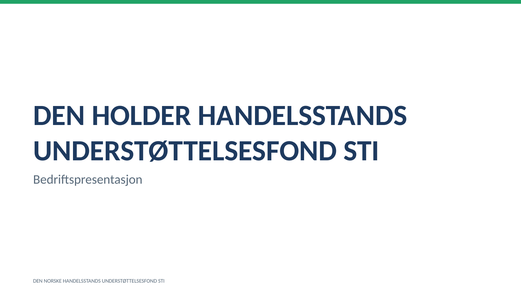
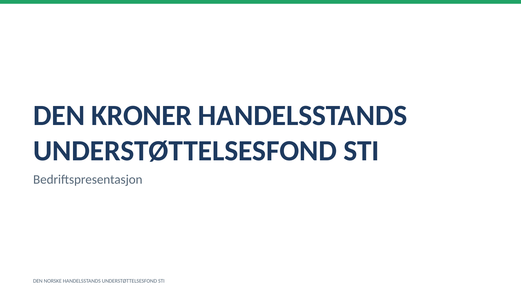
HOLDER: HOLDER -> KRONER
